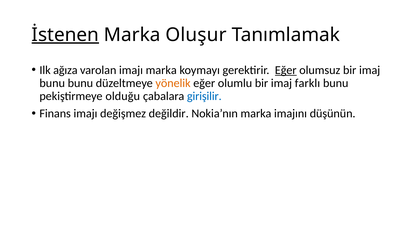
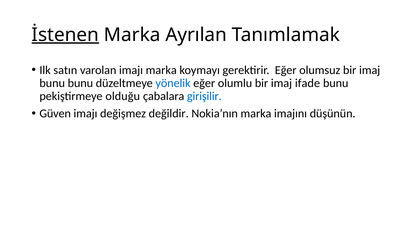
Oluşur: Oluşur -> Ayrılan
ağıza: ağıza -> satın
Eğer at (286, 70) underline: present -> none
yönelik colour: orange -> blue
farklı: farklı -> ifade
Finans: Finans -> Güven
